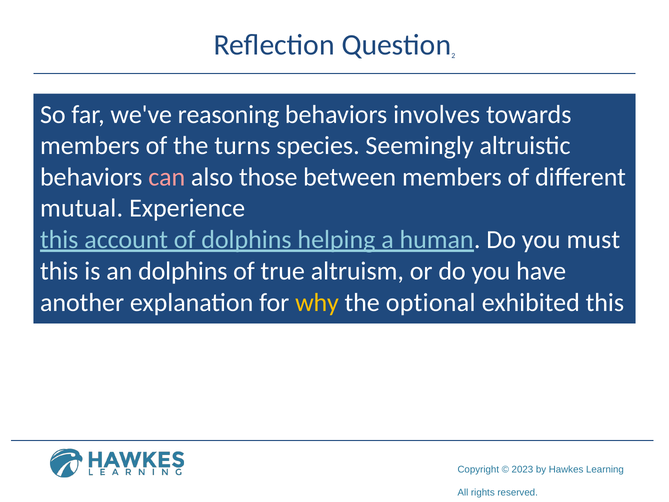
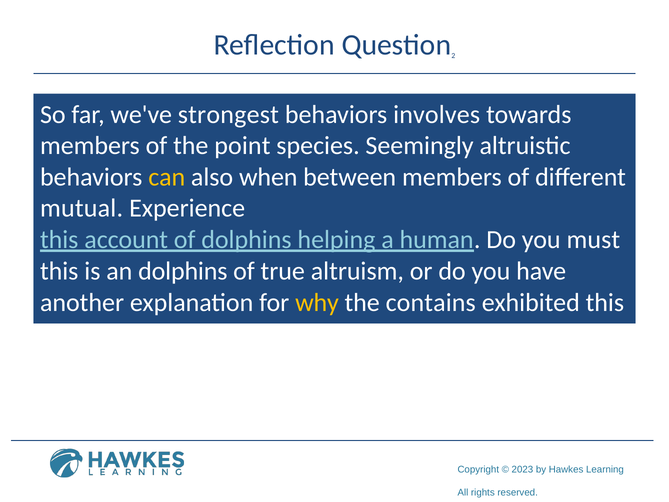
reasoning: reasoning -> strongest
turns: turns -> point
can colour: pink -> yellow
those: those -> when
optional: optional -> contains
